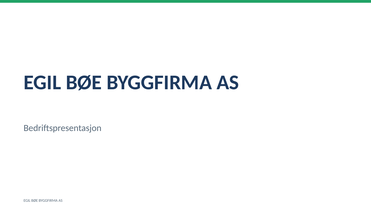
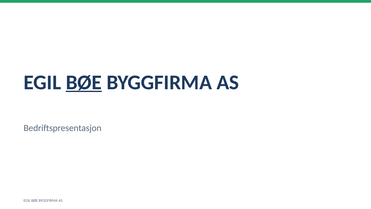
BØE at (84, 82) underline: none -> present
